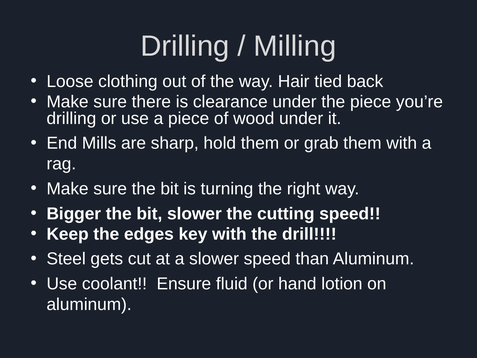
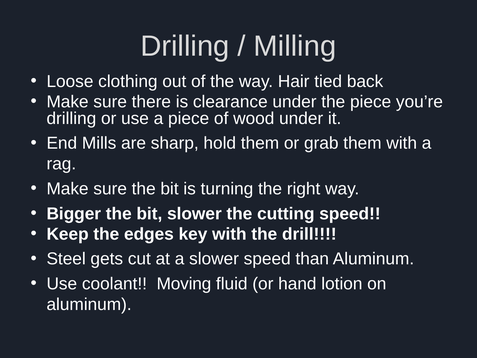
Ensure: Ensure -> Moving
